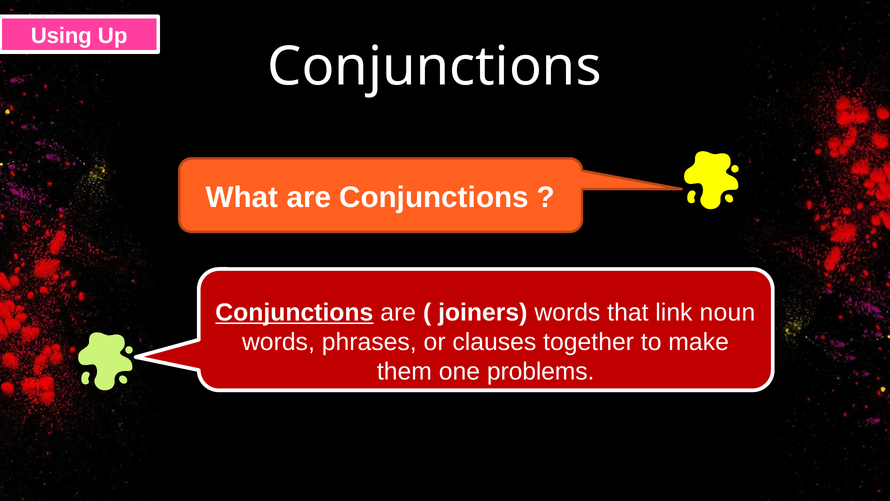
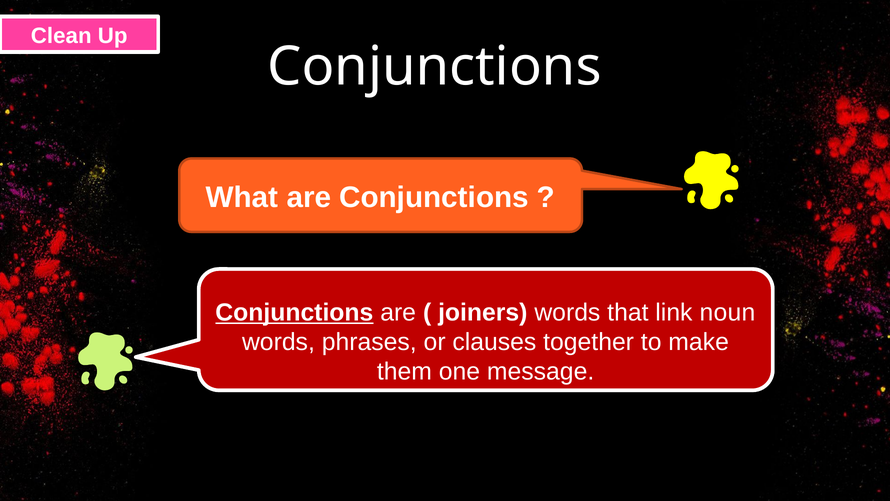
Using: Using -> Clean
problems: problems -> message
